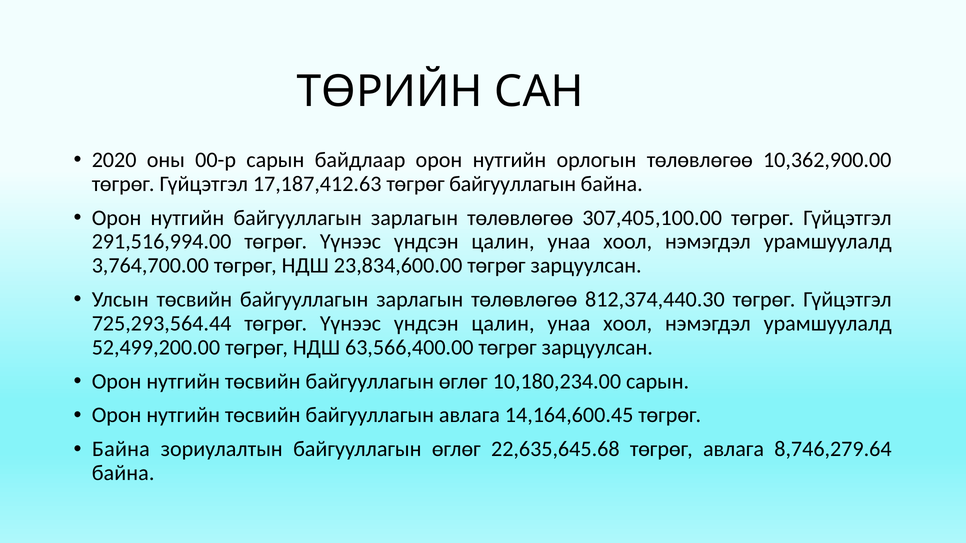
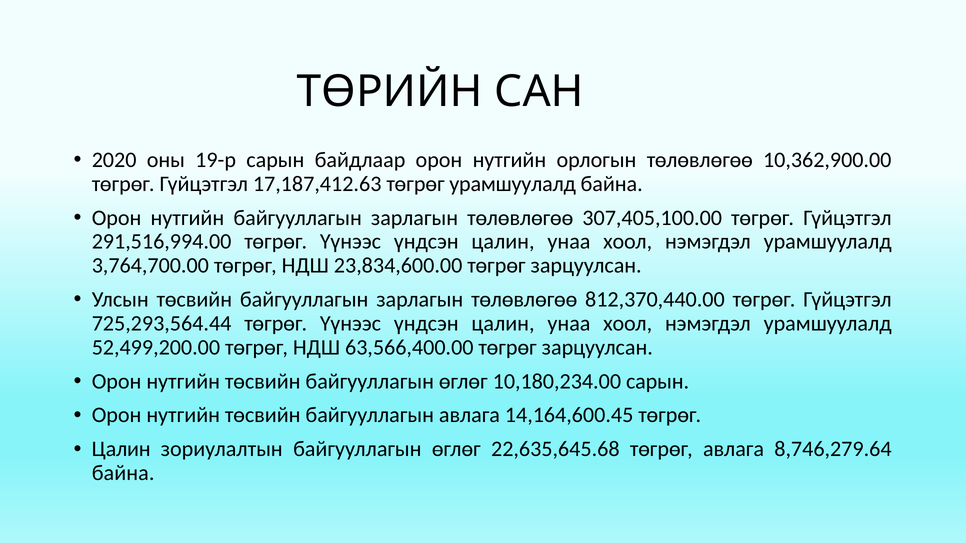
00-р: 00-р -> 19-р
төгрөг байгууллагын: байгууллагын -> урамшуулалд
812,374,440.30: 812,374,440.30 -> 812,370,440.00
Байна at (121, 449): Байна -> Цалин
